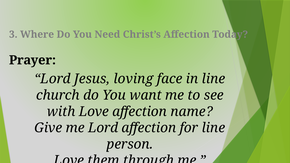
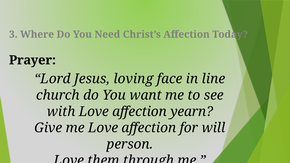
name: name -> yearn
me Lord: Lord -> Love
for line: line -> will
